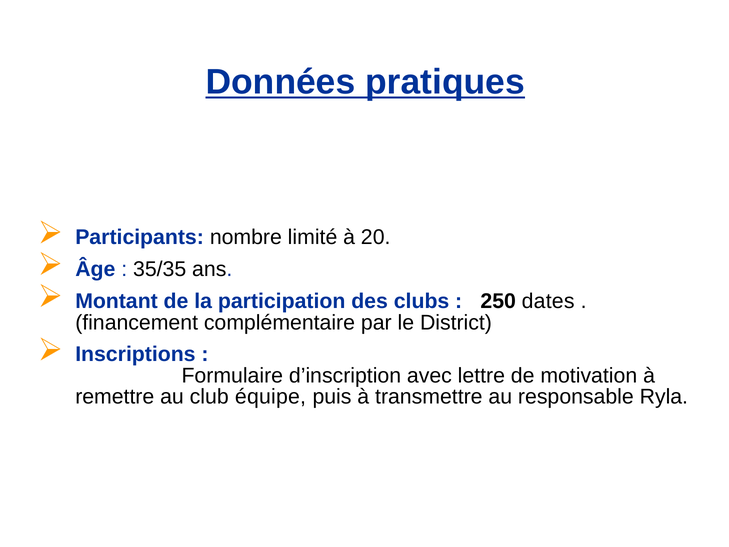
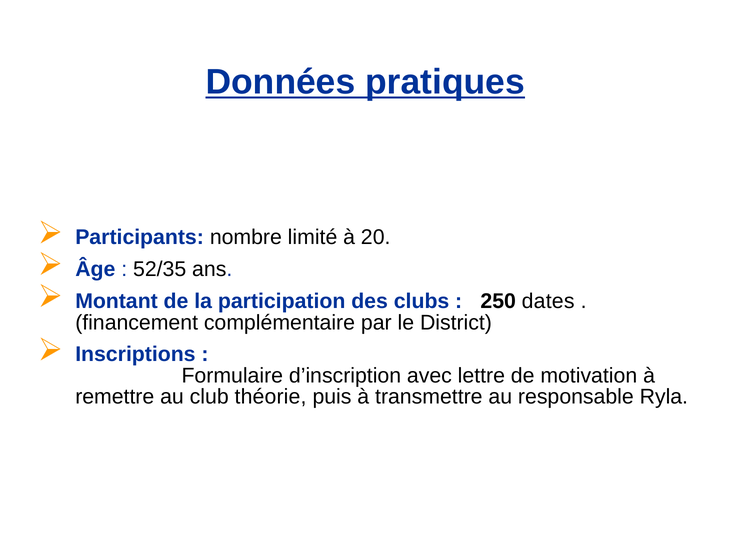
35/35: 35/35 -> 52/35
équipe: équipe -> théorie
